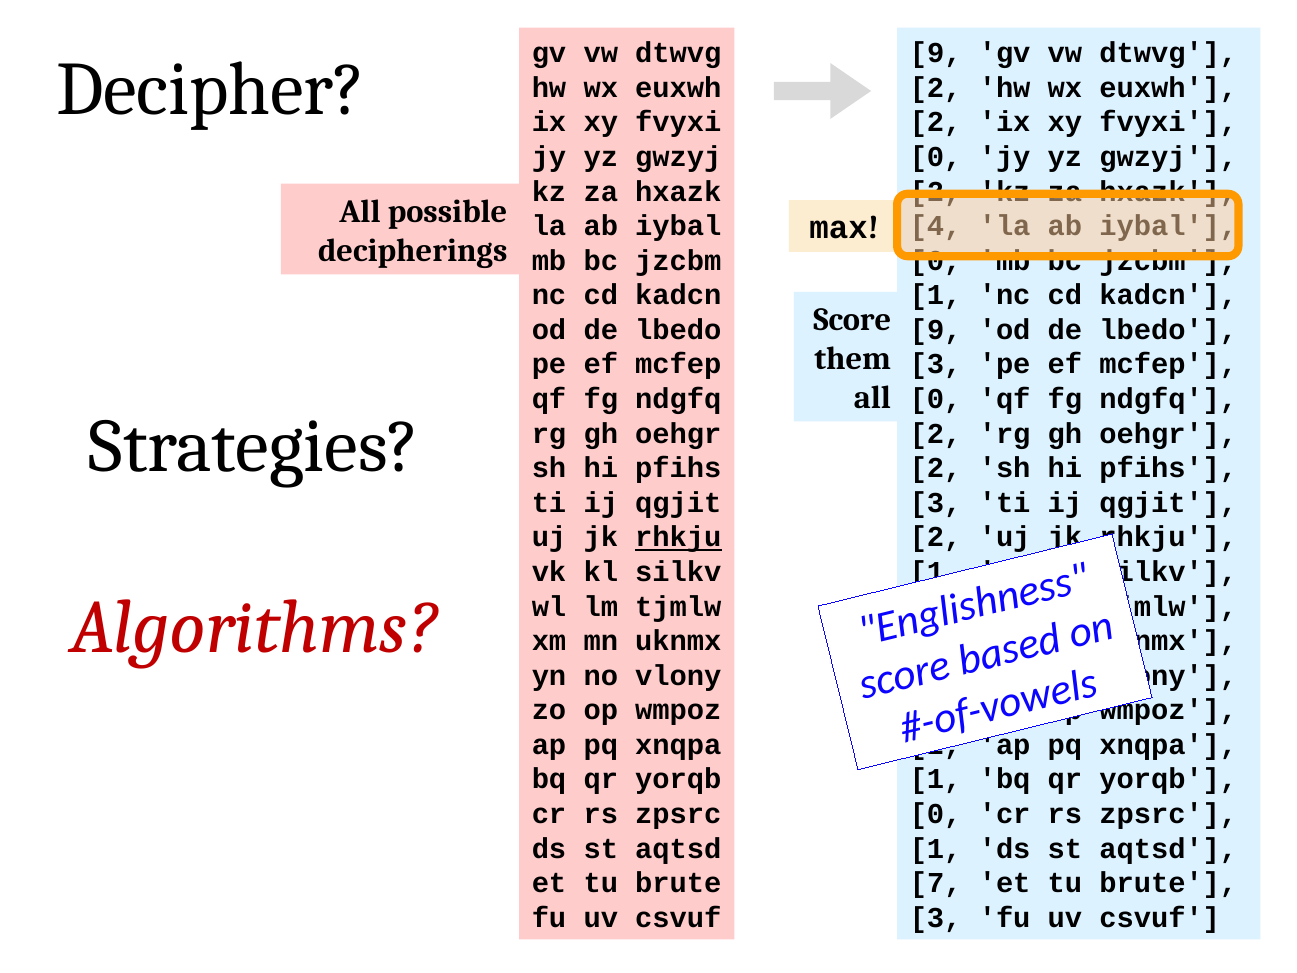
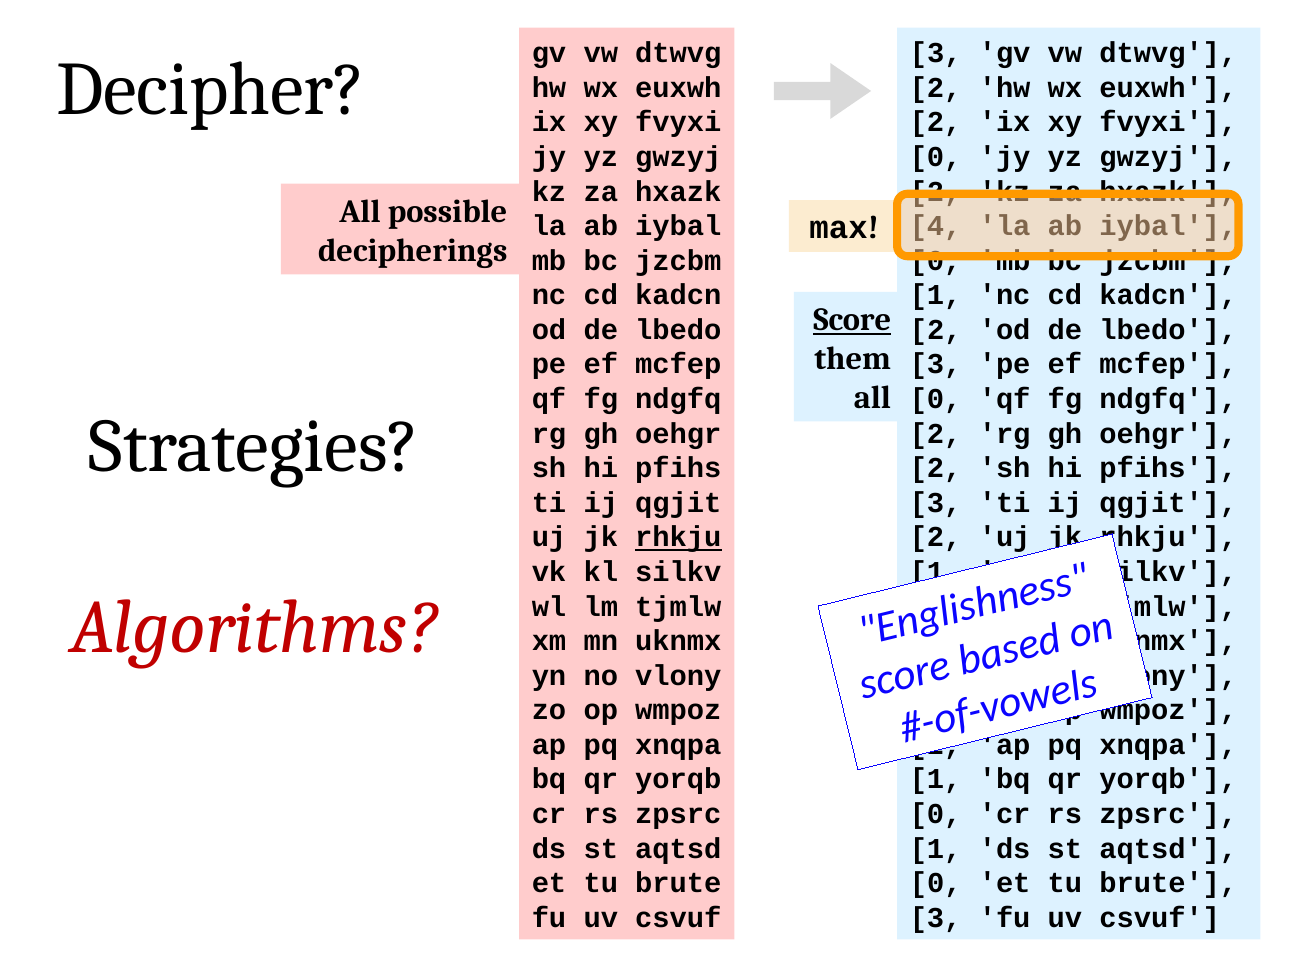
9 at (936, 53): 9 -> 3
Score underline: none -> present
9 at (936, 330): 9 -> 2
7 at (936, 883): 7 -> 0
